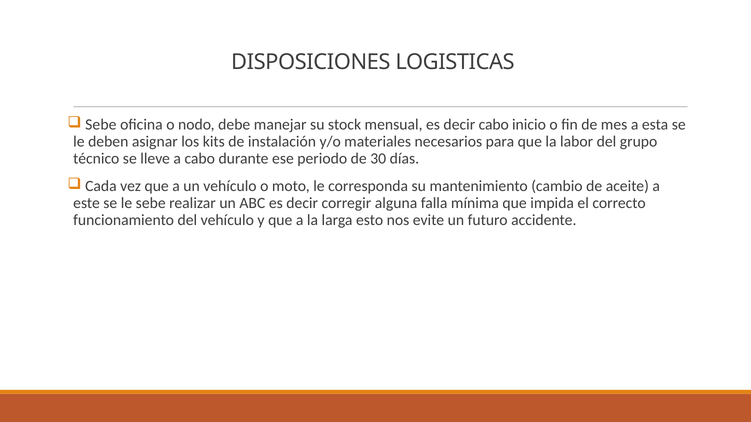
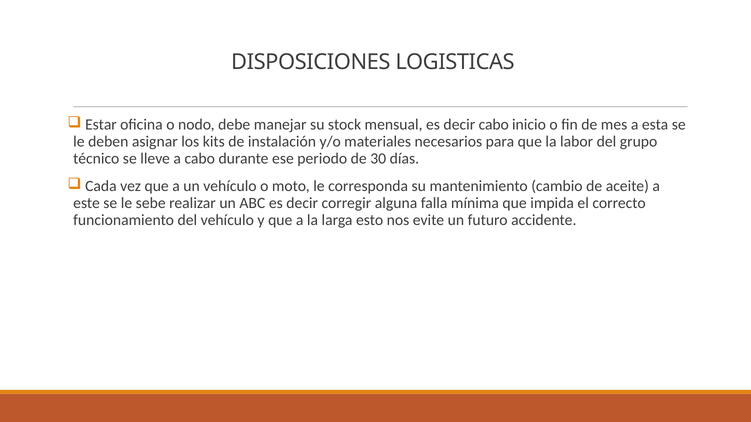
Sebe at (101, 125): Sebe -> Estar
